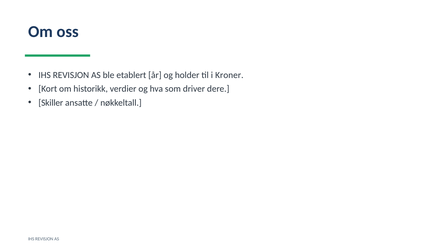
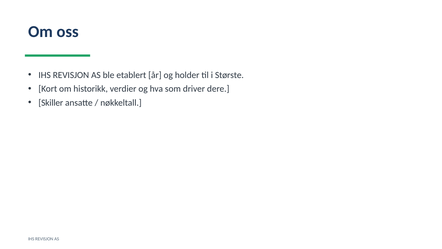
Kroner: Kroner -> Største
